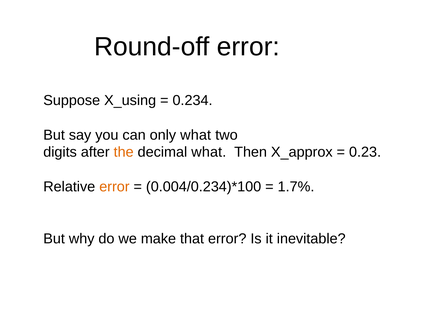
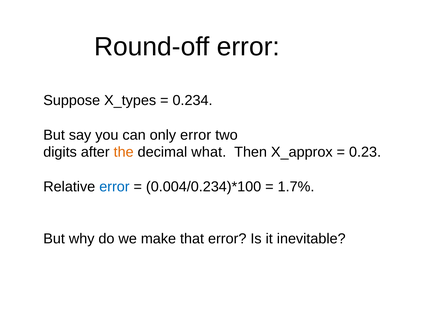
X_using: X_using -> X_types
only what: what -> error
error at (114, 187) colour: orange -> blue
